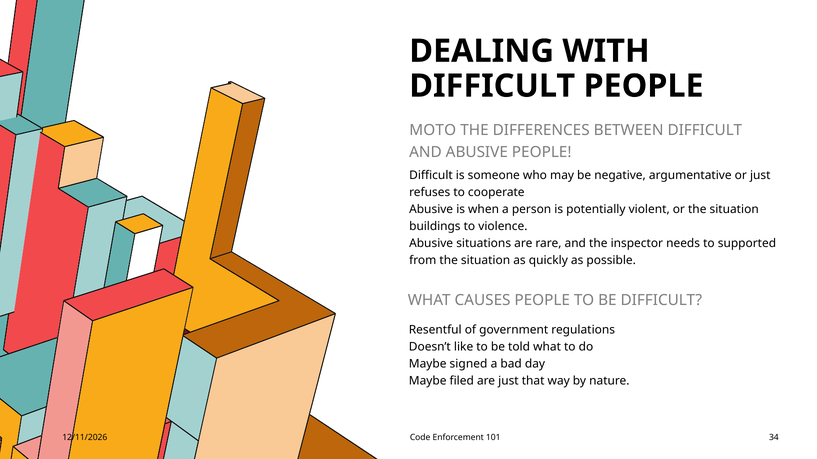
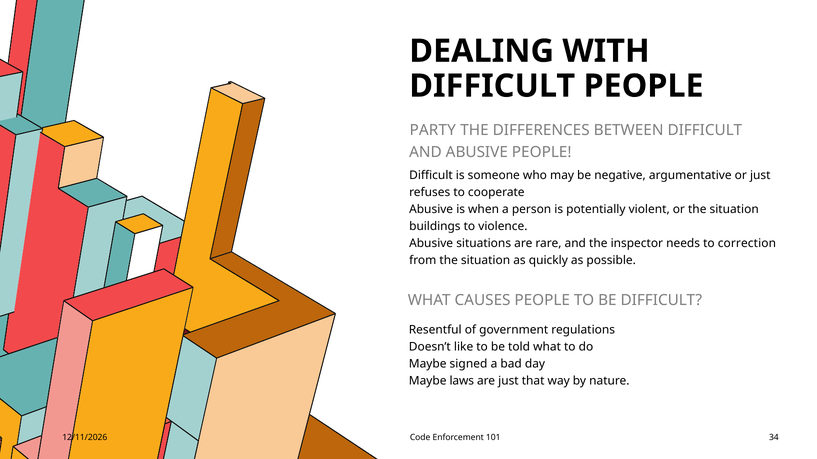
MOTO: MOTO -> PARTY
supported: supported -> correction
filed: filed -> laws
